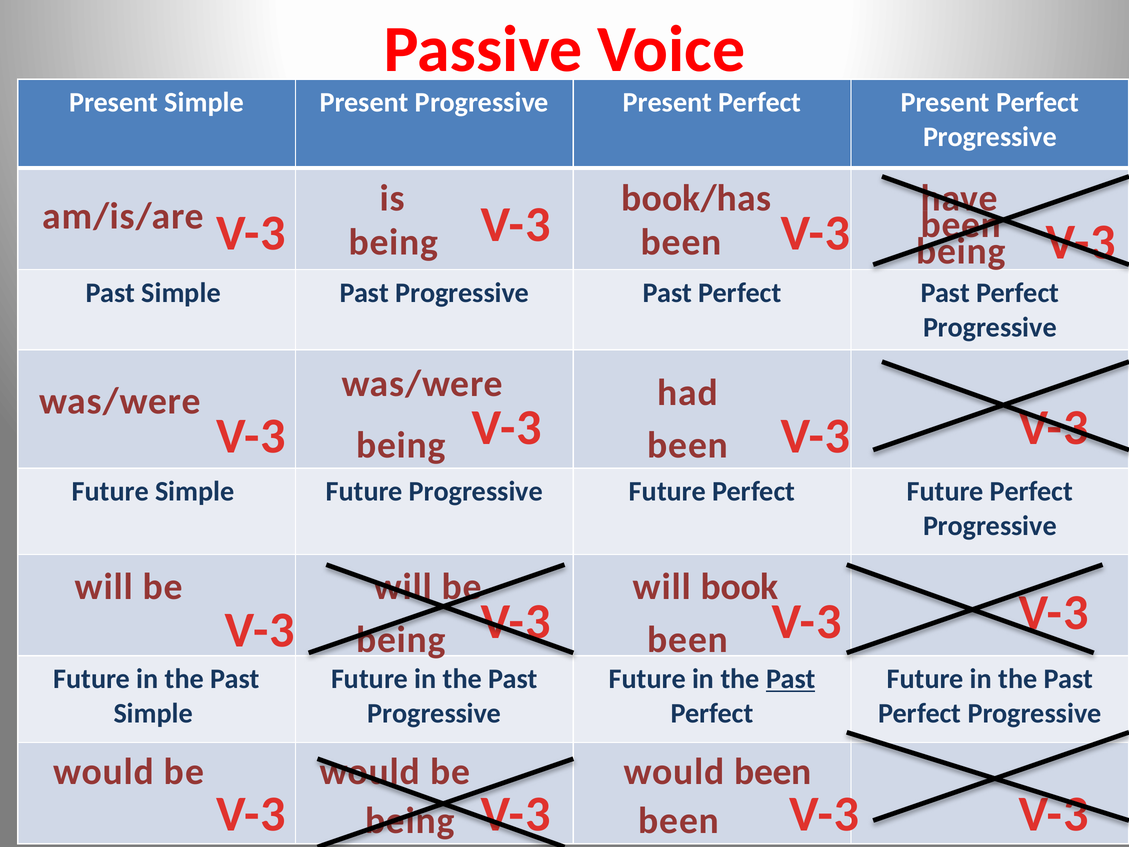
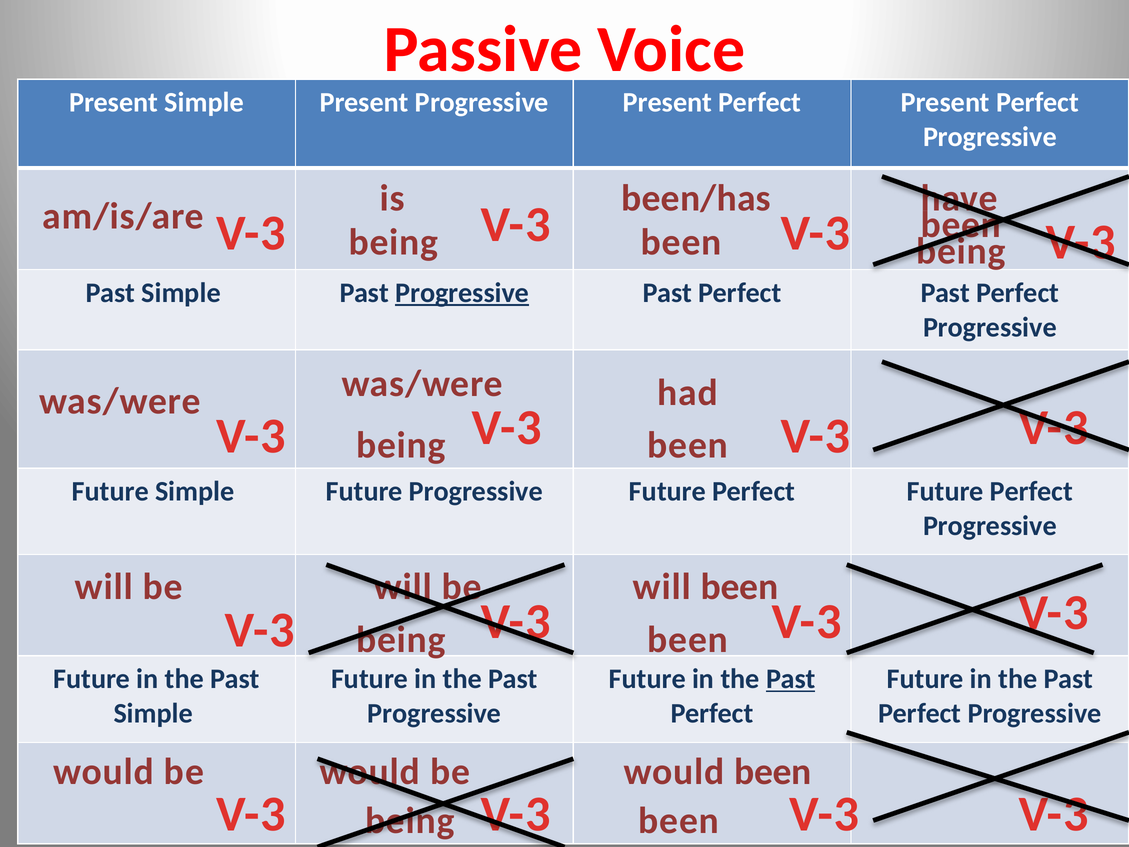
book/has: book/has -> been/has
Progressive at (462, 293) underline: none -> present
will book: book -> been
